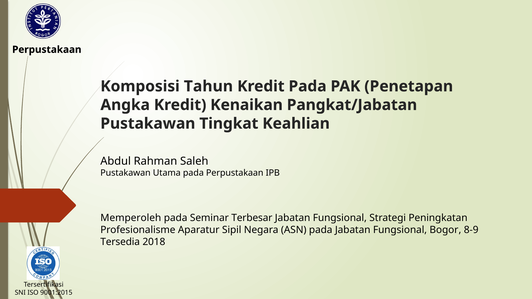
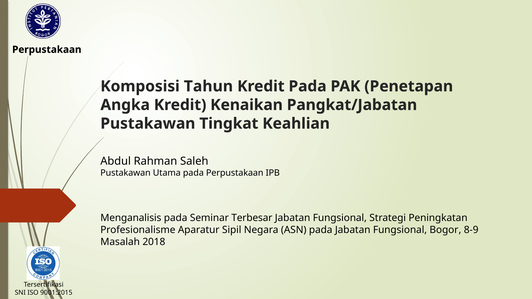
Memperoleh: Memperoleh -> Menganalisis
Tersedia: Tersedia -> Masalah
